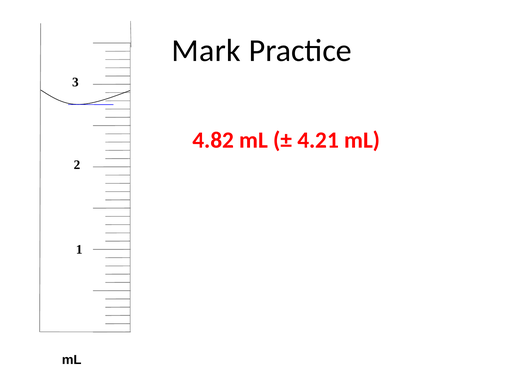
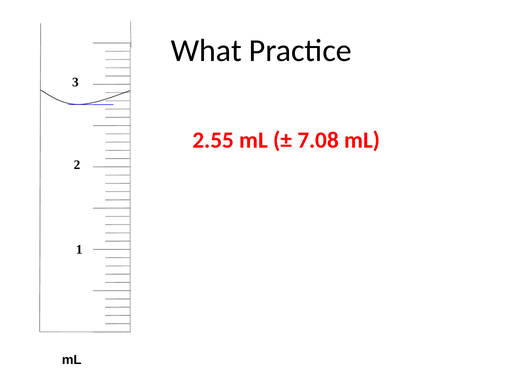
Mark: Mark -> What
4.82: 4.82 -> 2.55
4.21: 4.21 -> 7.08
